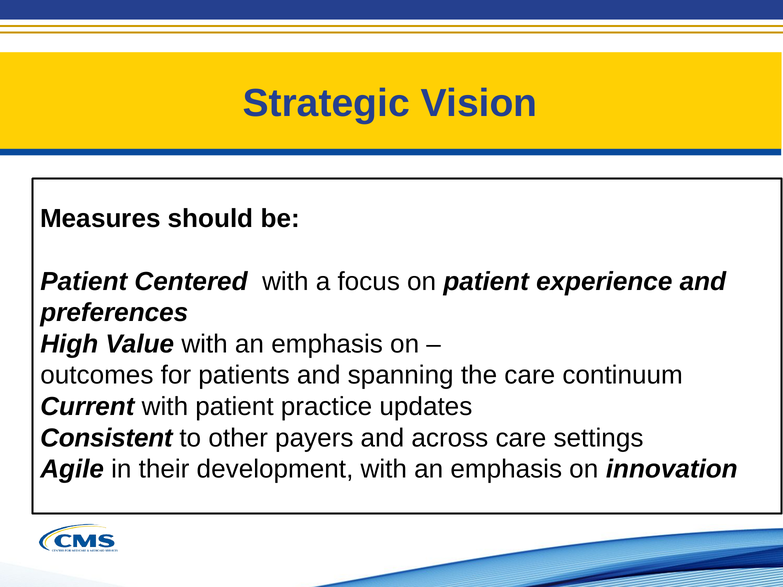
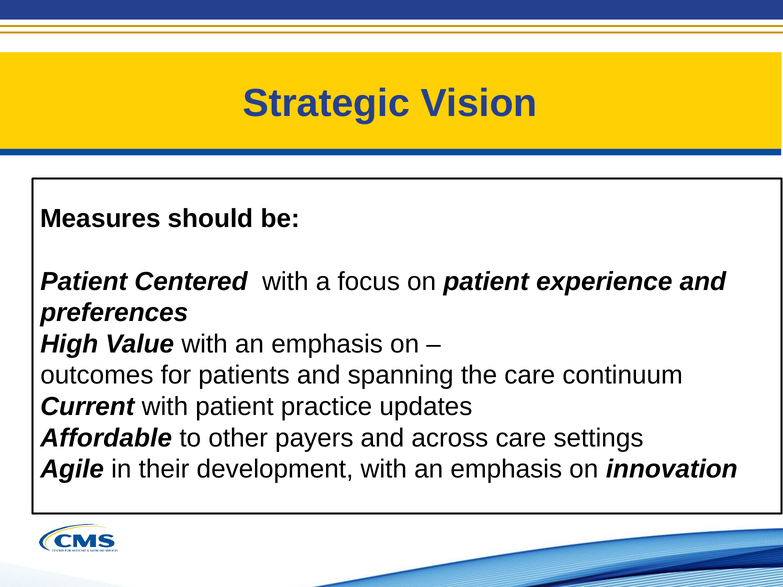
Consistent: Consistent -> Affordable
